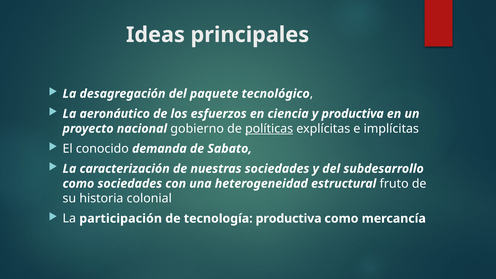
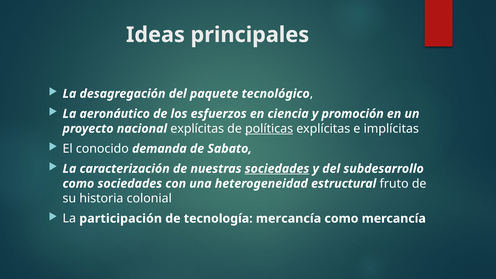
y productiva: productiva -> promoción
nacional gobierno: gobierno -> explícitas
sociedades at (277, 169) underline: none -> present
tecnología productiva: productiva -> mercancía
